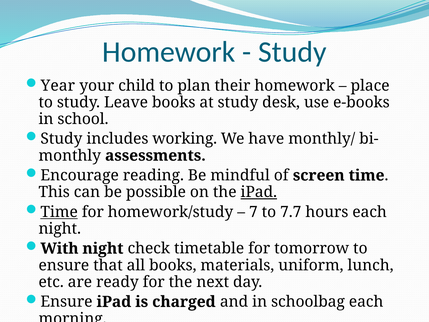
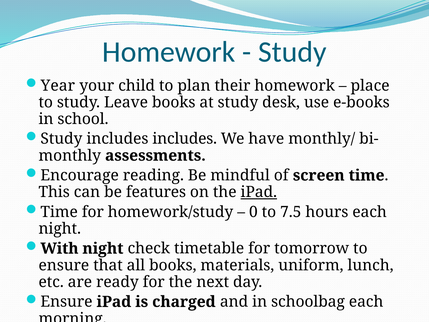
includes working: working -> includes
possible: possible -> features
Time at (59, 212) underline: present -> none
7: 7 -> 0
7.7: 7.7 -> 7.5
